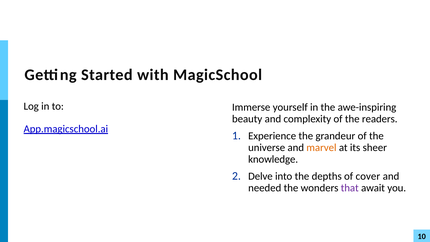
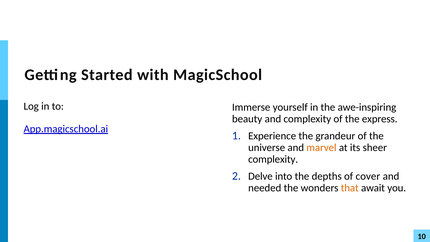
readers: readers -> express
knowledge at (273, 159): knowledge -> complexity
that colour: purple -> orange
